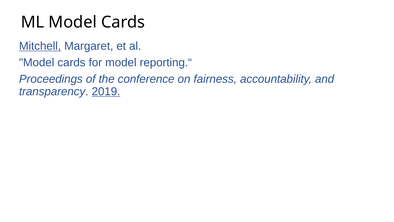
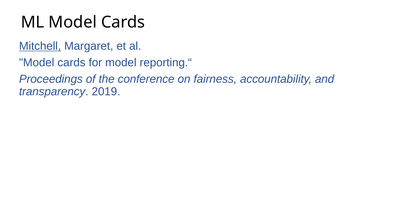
2019 underline: present -> none
